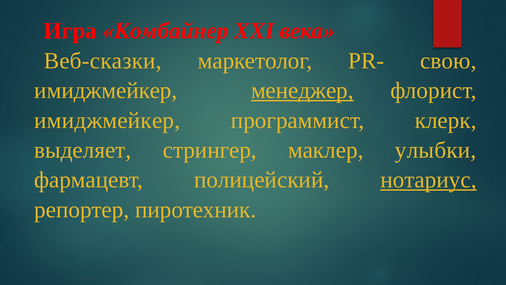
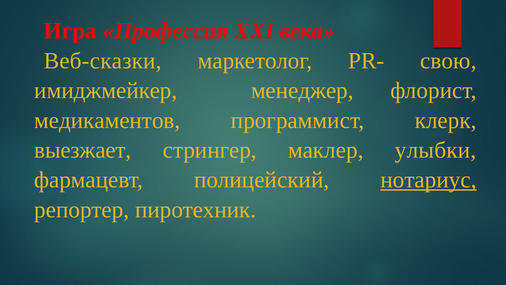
Комбайнер: Комбайнер -> Профессия
менеджер underline: present -> none
имиджмейкер at (107, 120): имиджмейкер -> медикаментов
выделяет: выделяет -> выезжает
